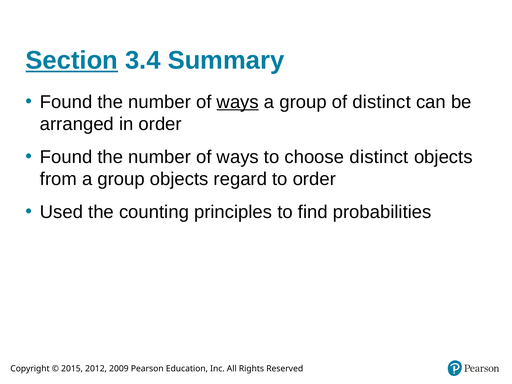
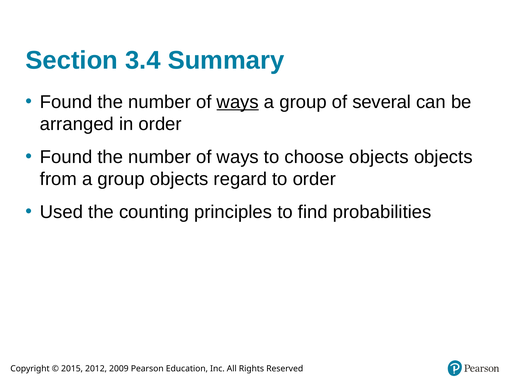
Section underline: present -> none
of distinct: distinct -> several
choose distinct: distinct -> objects
